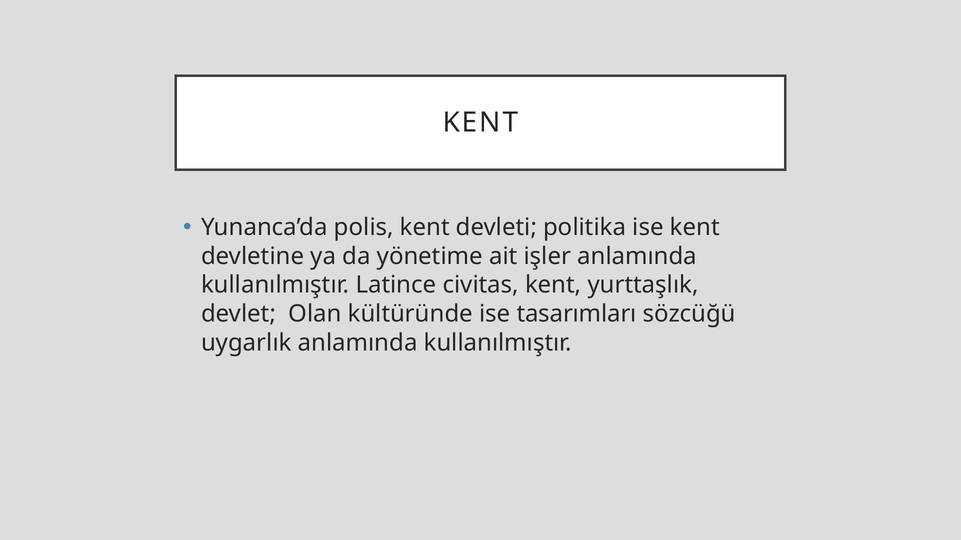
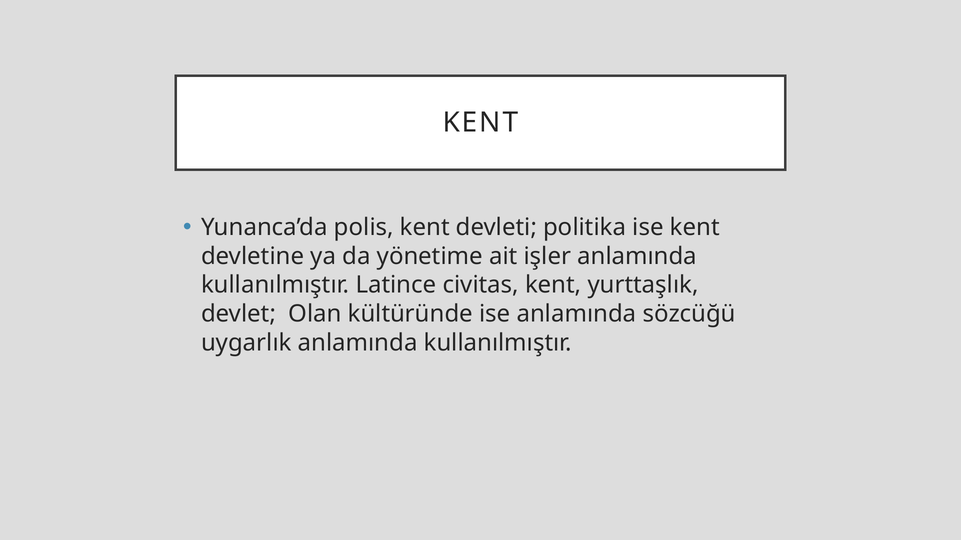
ise tasarımları: tasarımları -> anlamında
